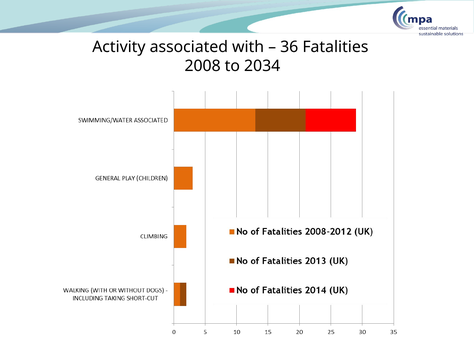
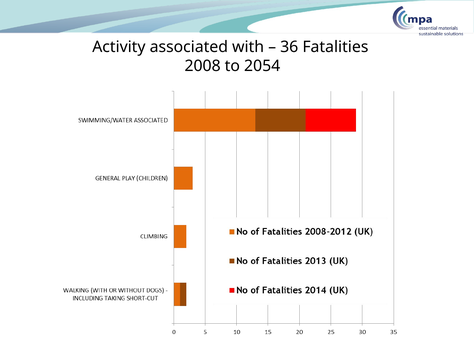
2034: 2034 -> 2054
